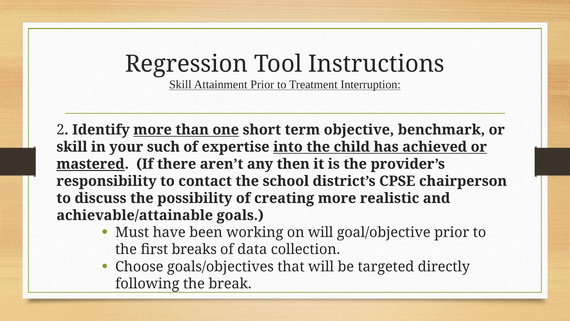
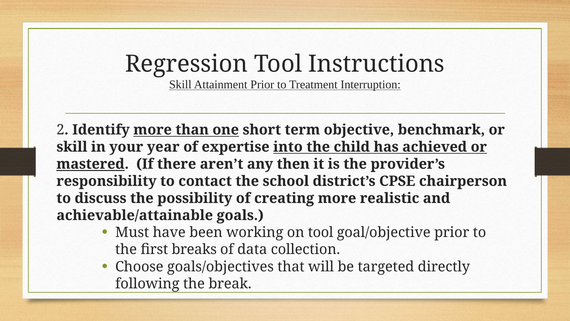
such: such -> year
on will: will -> tool
